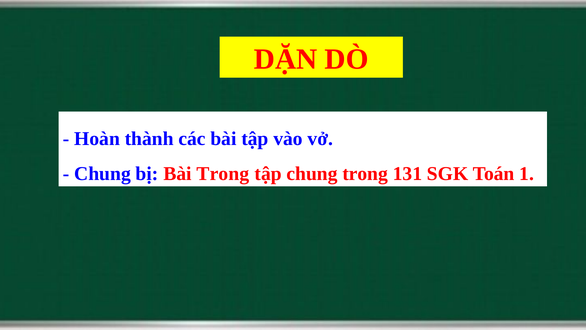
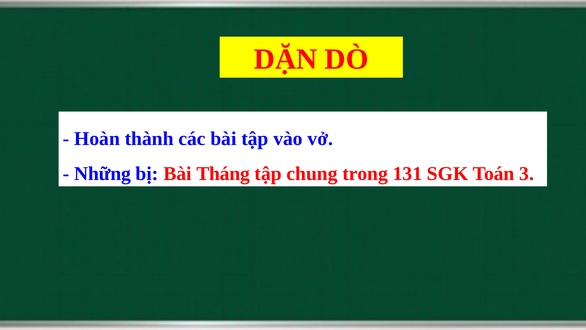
Chung at (103, 174): Chung -> Những
Bài Trong: Trong -> Tháng
1: 1 -> 3
